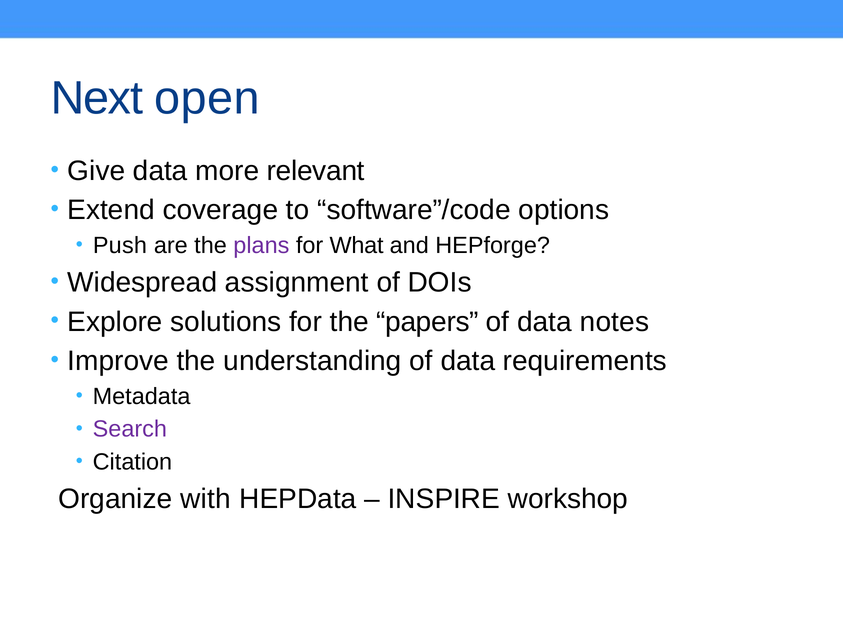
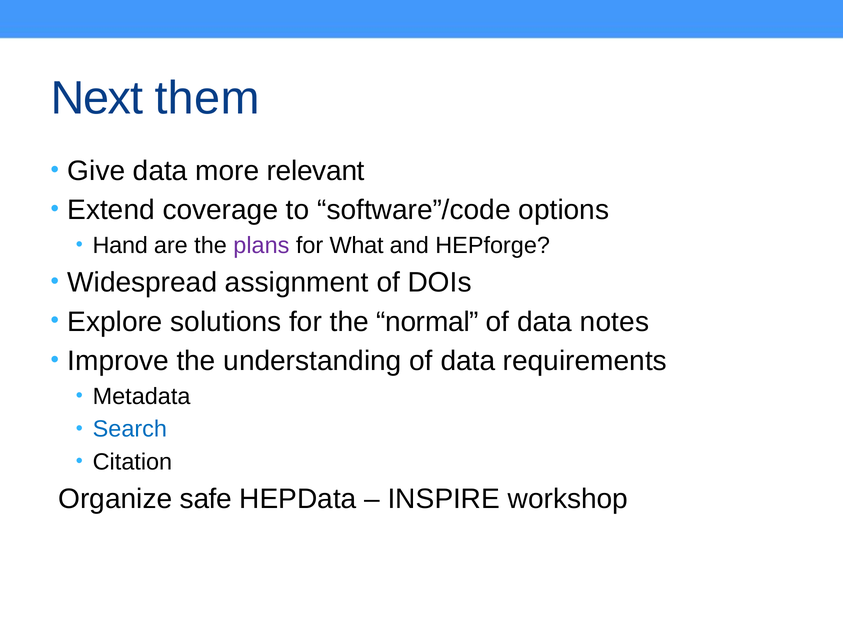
open: open -> them
Push: Push -> Hand
papers: papers -> normal
Search colour: purple -> blue
with: with -> safe
